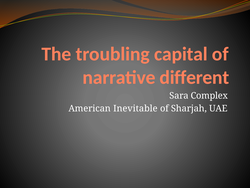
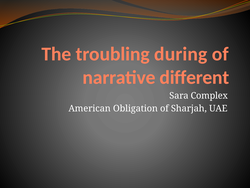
capital: capital -> during
Inevitable: Inevitable -> Obligation
